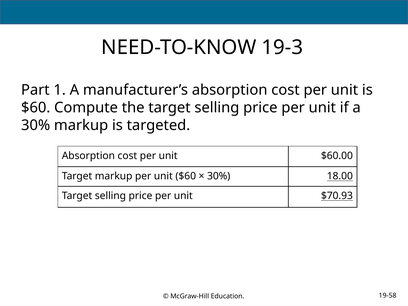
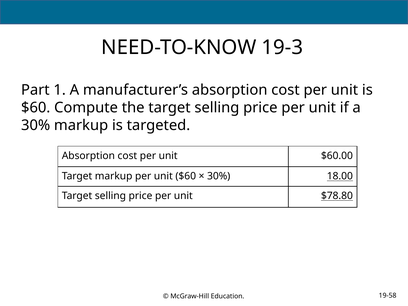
$70.93: $70.93 -> $78.80
